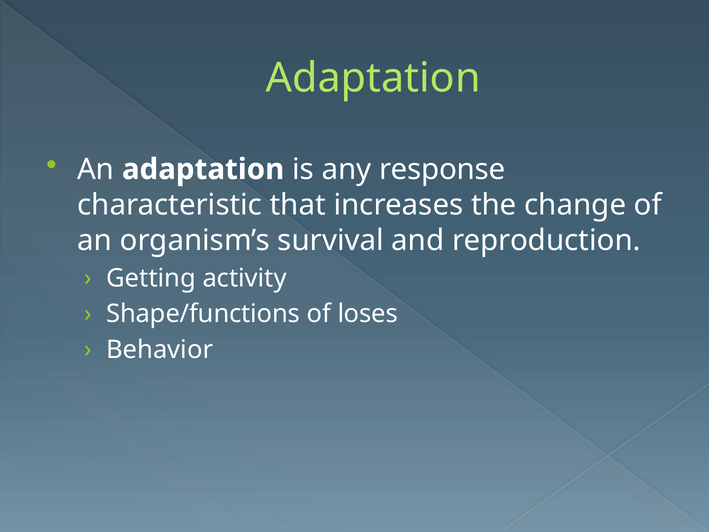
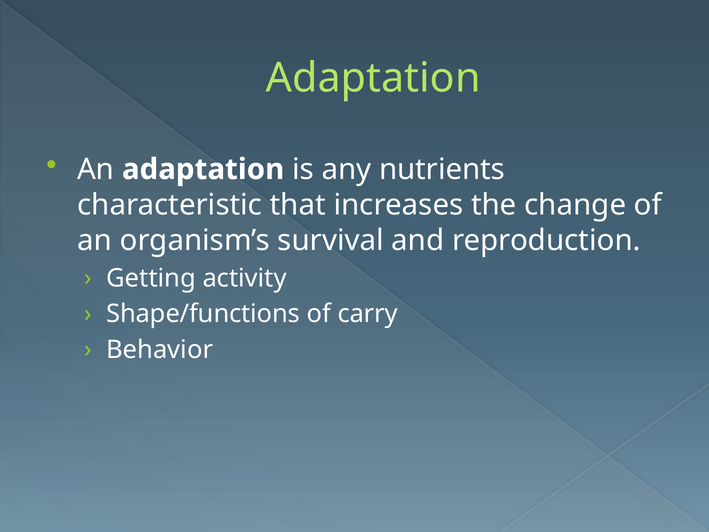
response: response -> nutrients
loses: loses -> carry
